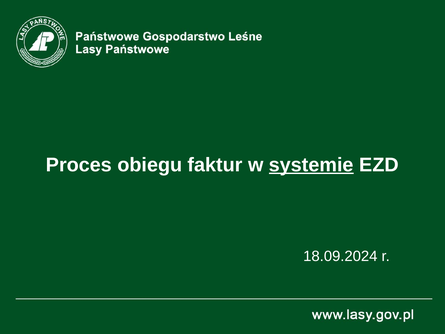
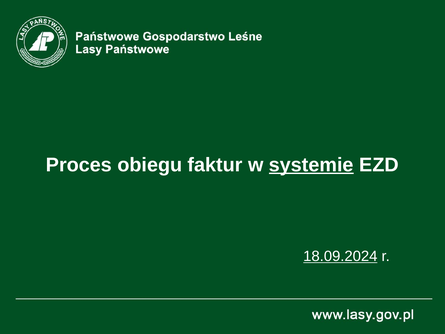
18.09.2024 underline: none -> present
